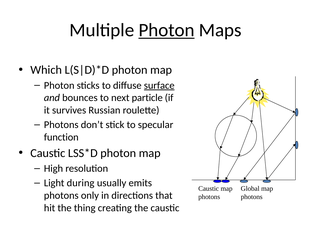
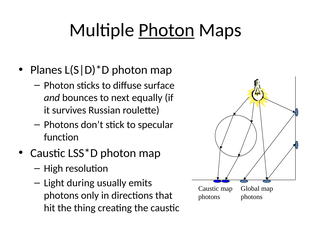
Which: Which -> Planes
surface underline: present -> none
particle: particle -> equally
